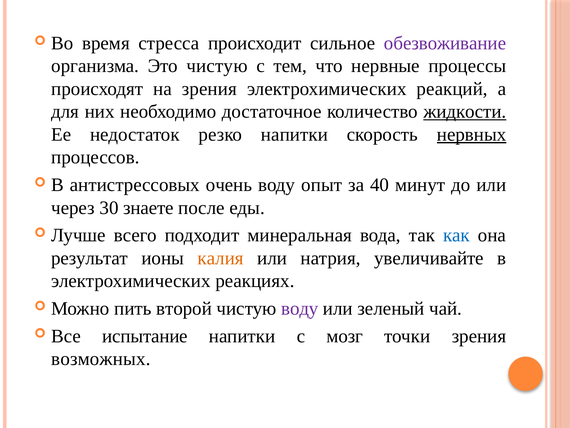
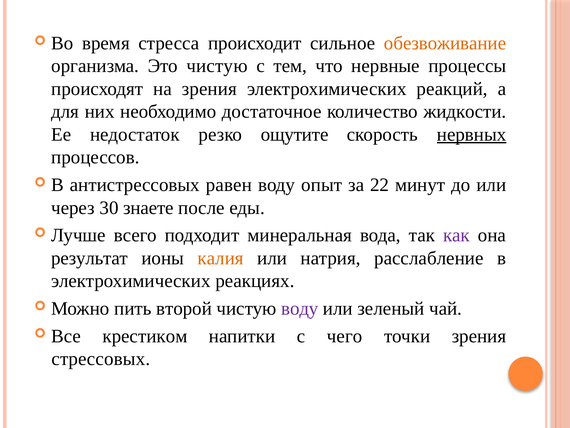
обезвоживание colour: purple -> orange
жидкости underline: present -> none
резко напитки: напитки -> ощутите
очень: очень -> равен
40: 40 -> 22
как colour: blue -> purple
увеличивайте: увеличивайте -> расслабление
испытание: испытание -> крестиком
мозг: мозг -> чего
возможных: возможных -> стрессовых
